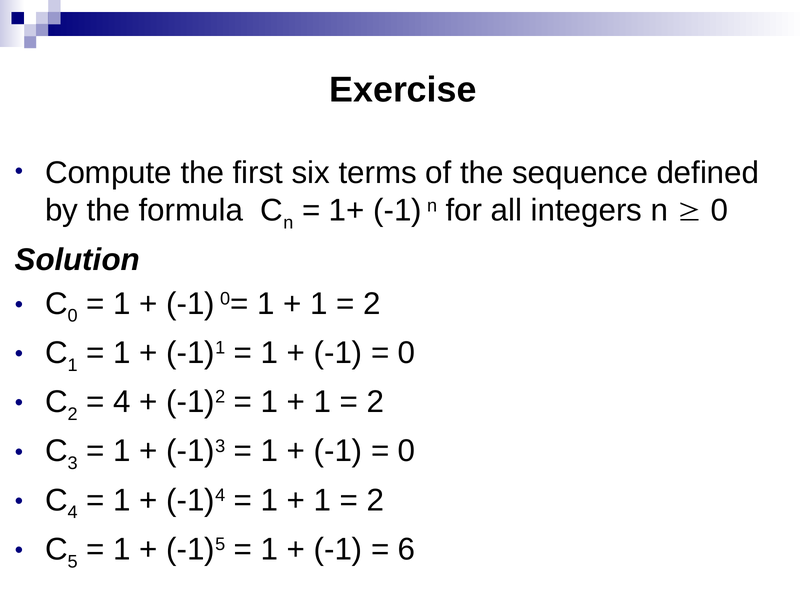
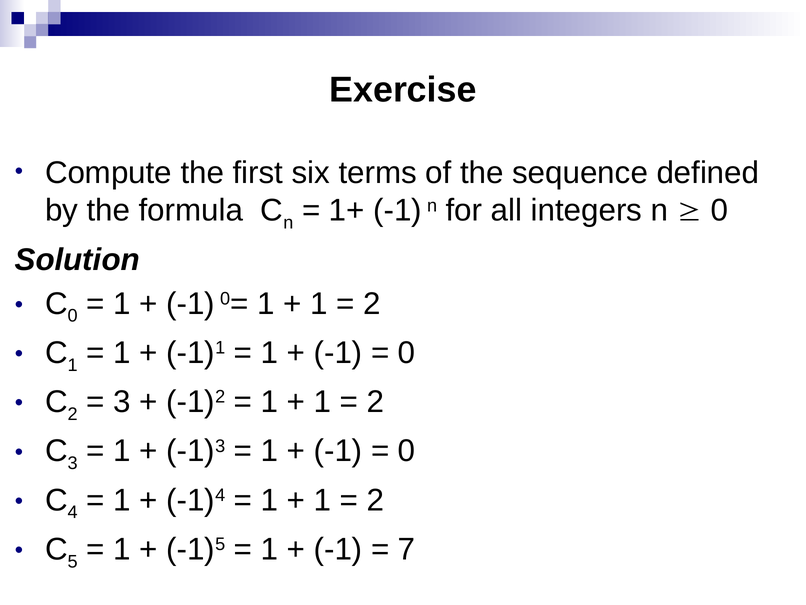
4 at (122, 402): 4 -> 3
6: 6 -> 7
